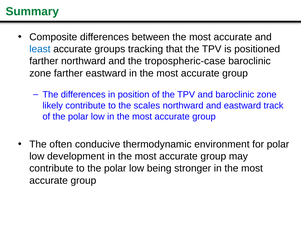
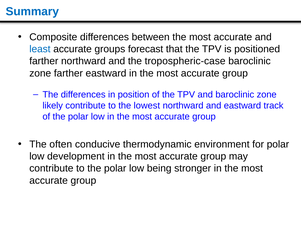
Summary colour: green -> blue
tracking: tracking -> forecast
scales: scales -> lowest
